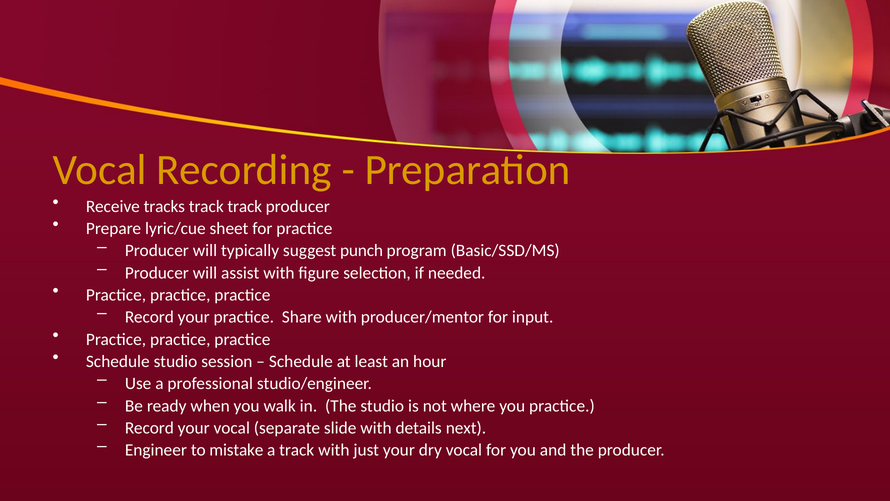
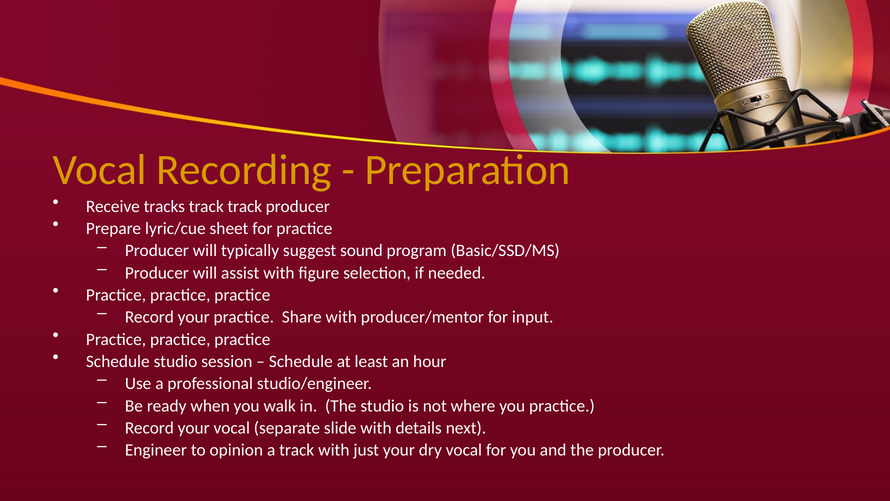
punch: punch -> sound
mistake: mistake -> opinion
